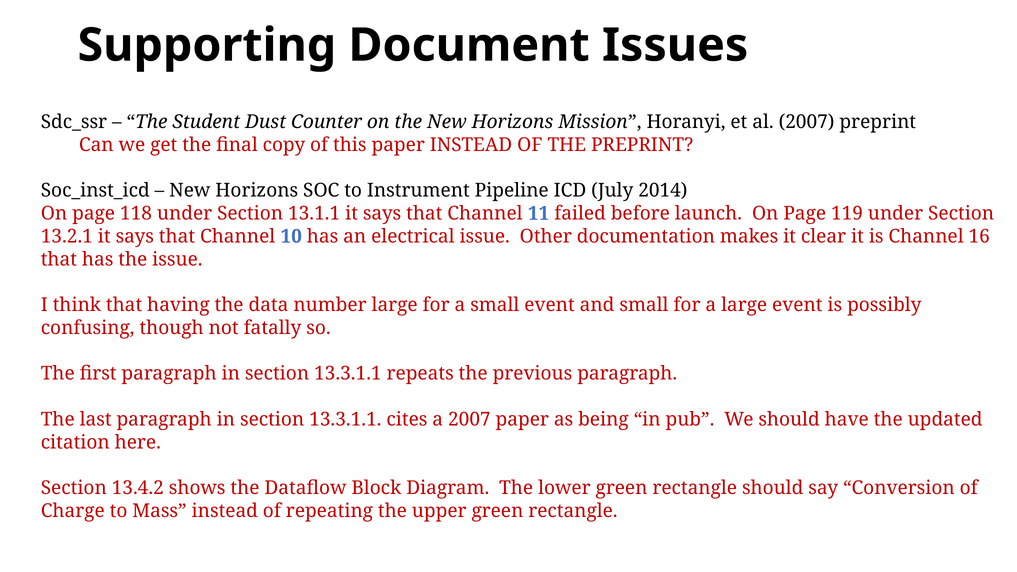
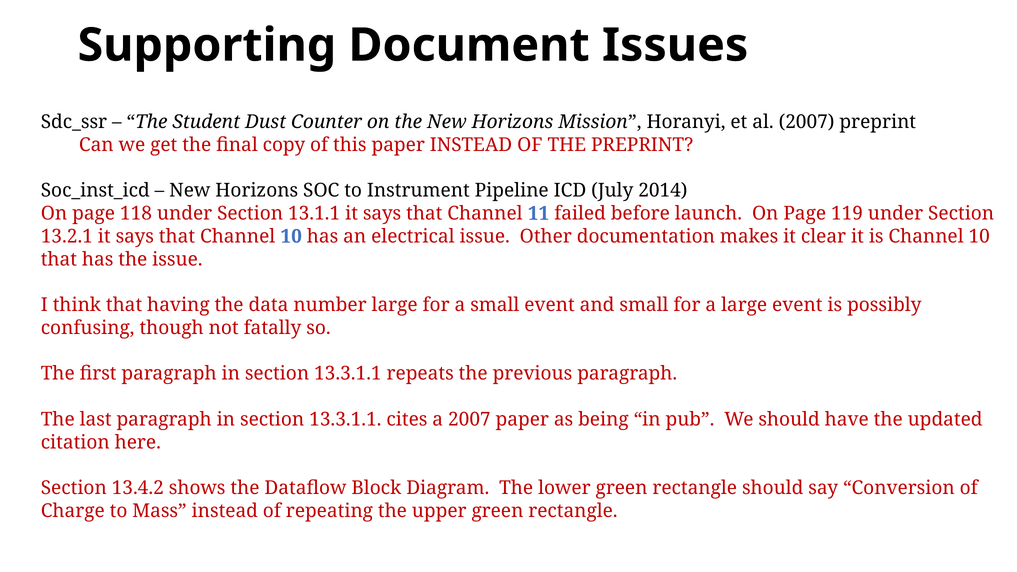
is Channel 16: 16 -> 10
